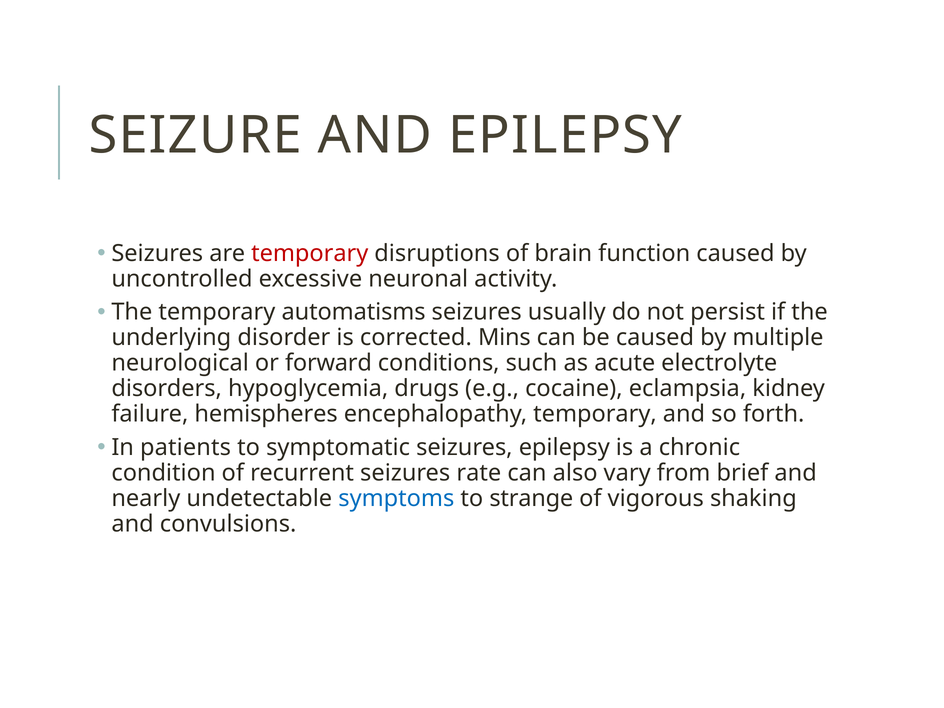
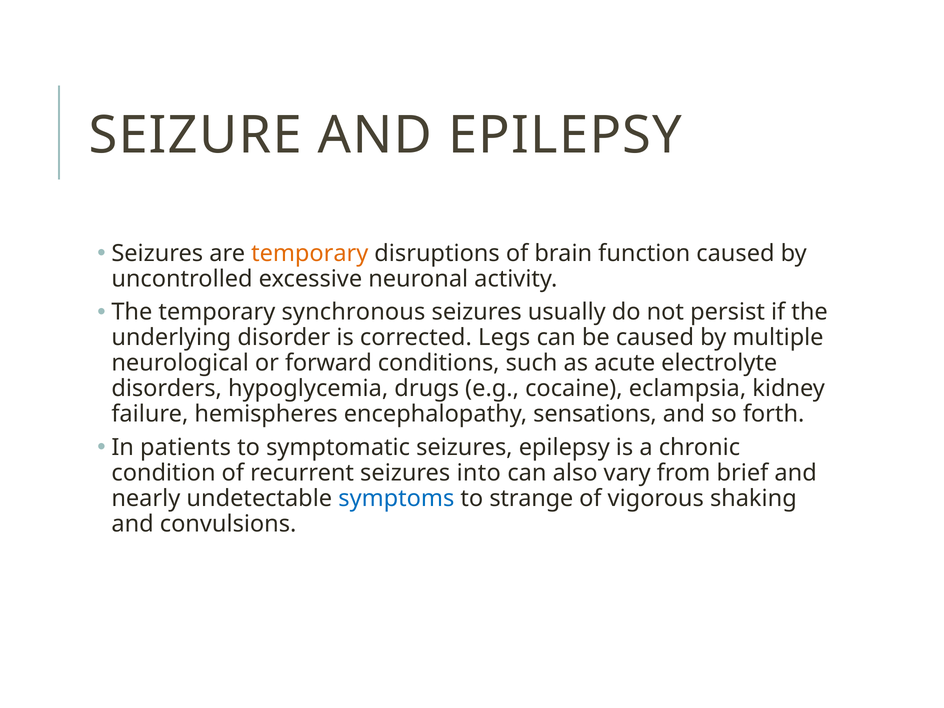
temporary at (310, 253) colour: red -> orange
automatisms: automatisms -> synchronous
Mins: Mins -> Legs
encephalopathy temporary: temporary -> sensations
rate: rate -> into
